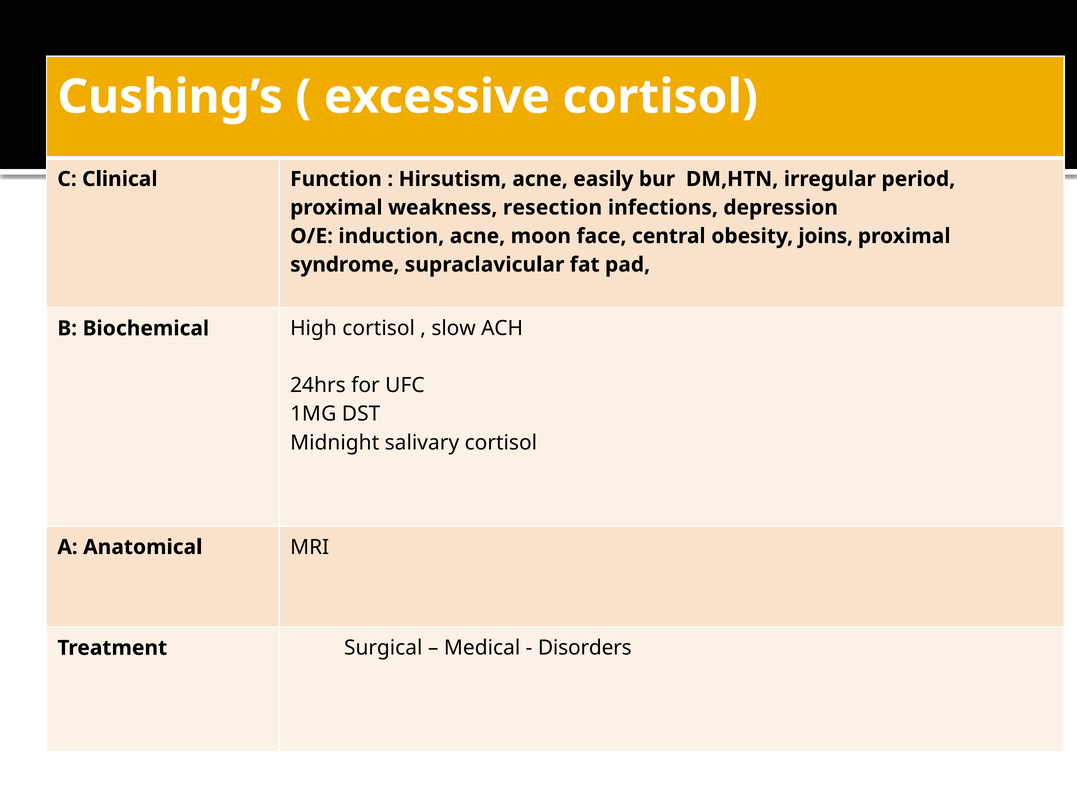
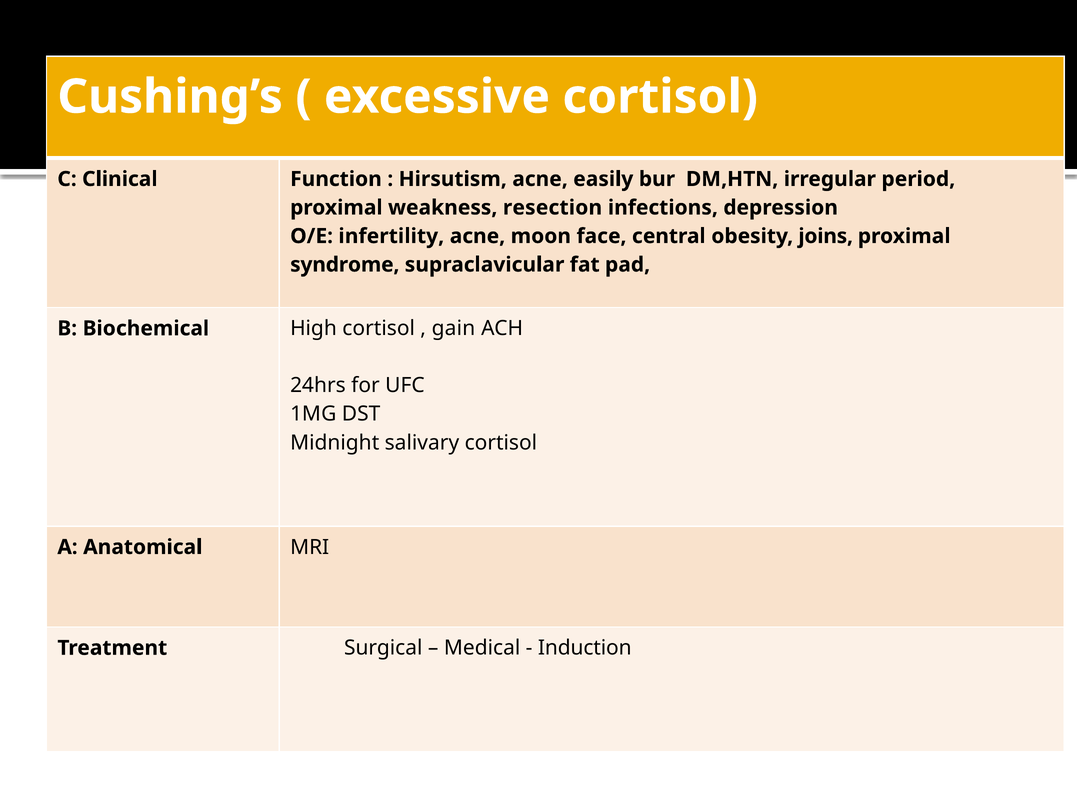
induction: induction -> infertility
slow: slow -> gain
Disorders: Disorders -> Induction
